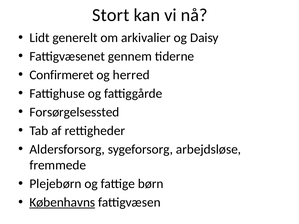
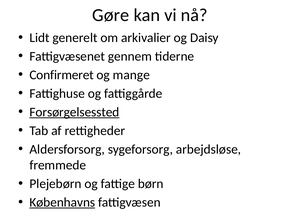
Stort: Stort -> Gøre
herred: herred -> mange
Forsørgelsessted underline: none -> present
